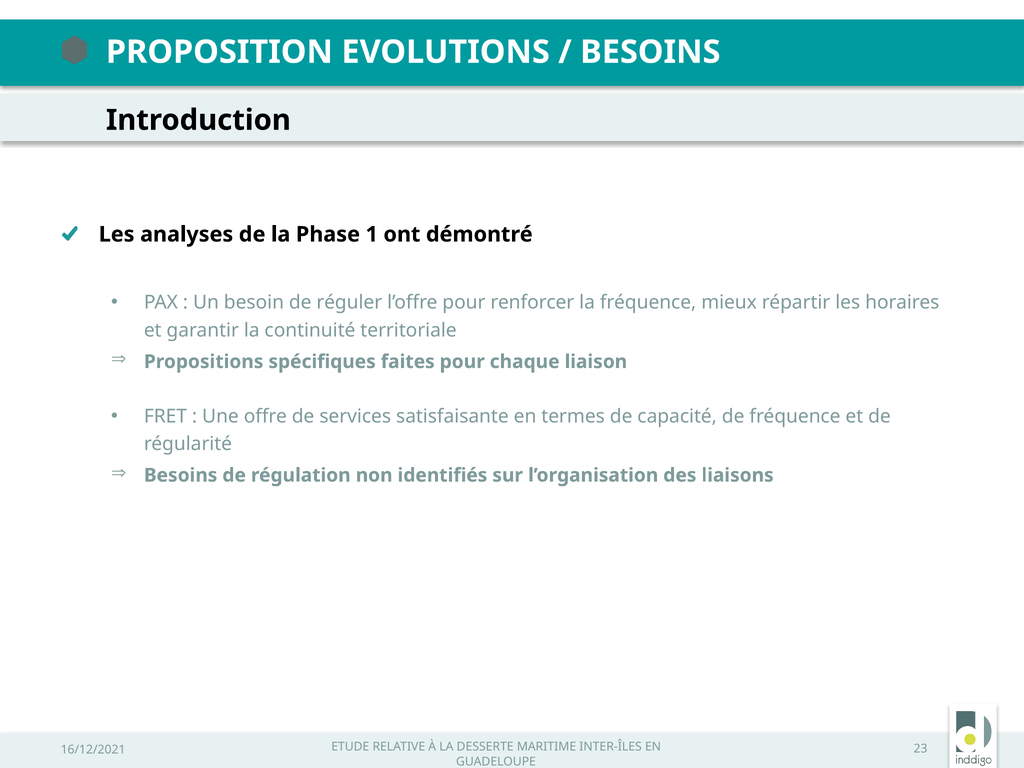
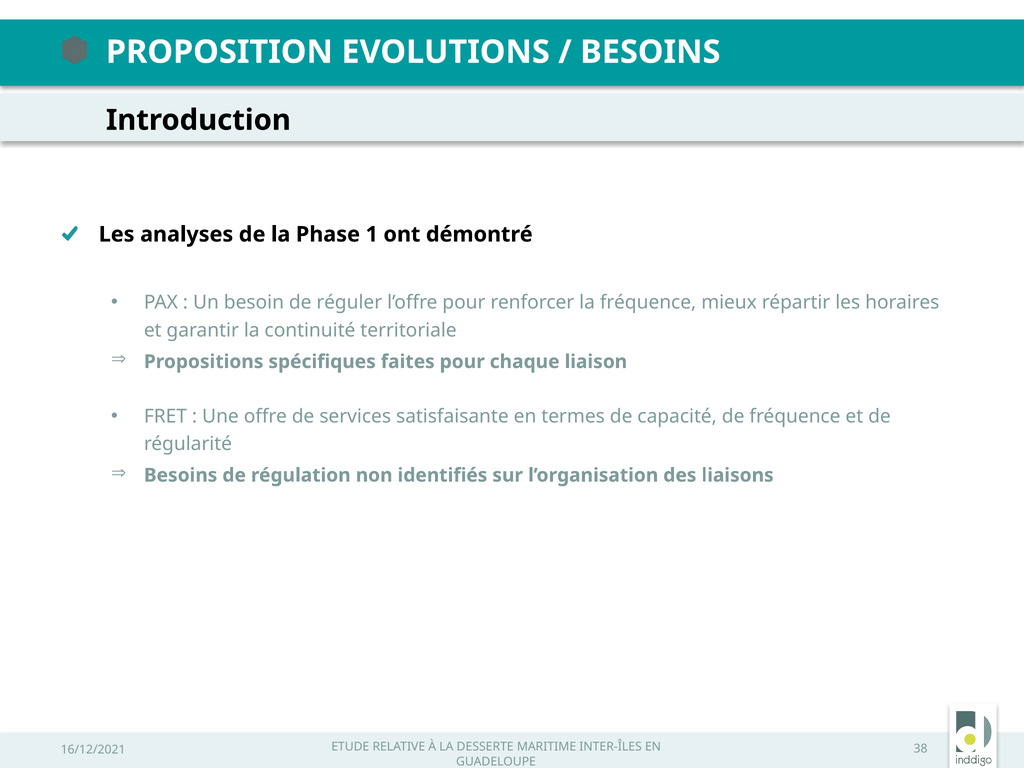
23: 23 -> 38
